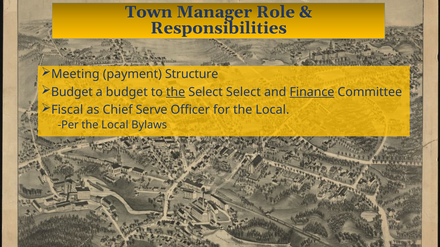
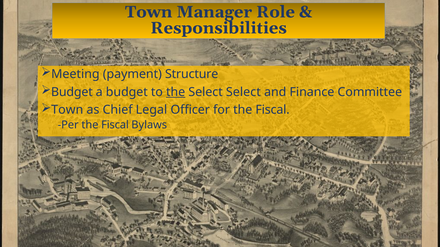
Finance underline: present -> none
Fiscal at (67, 110): Fiscal -> Town
Serve: Serve -> Legal
for the Local: Local -> Fiscal
Per the Local: Local -> Fiscal
